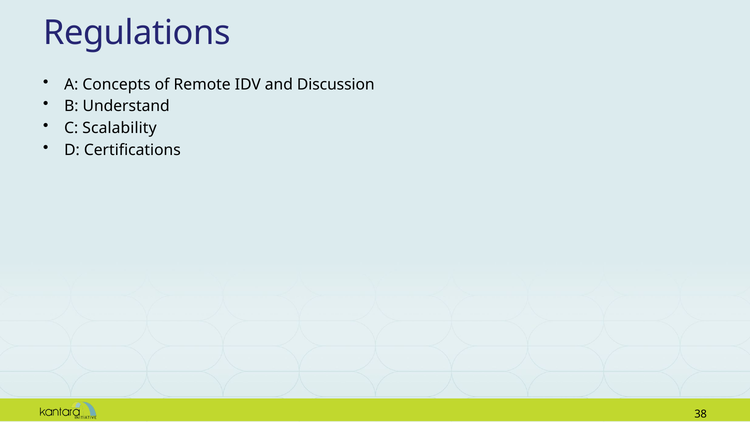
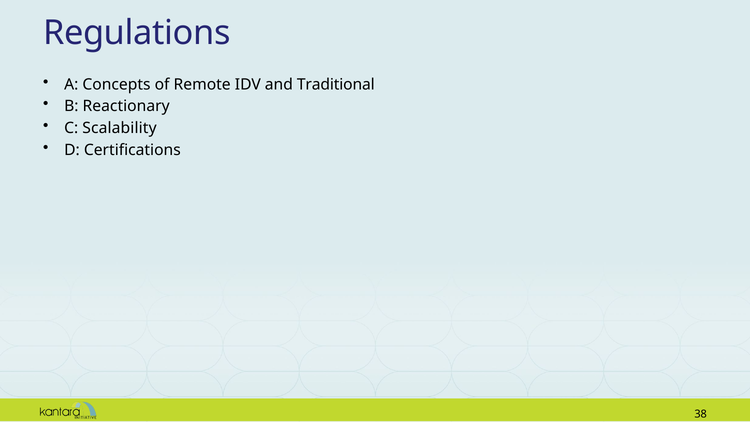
Discussion: Discussion -> Traditional
Understand: Understand -> Reactionary
